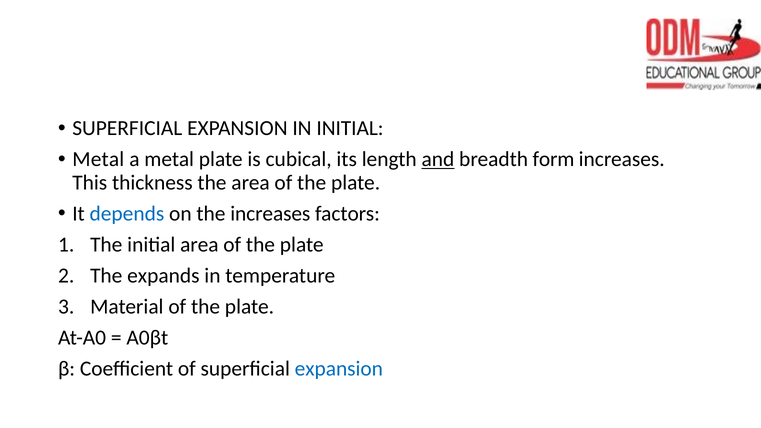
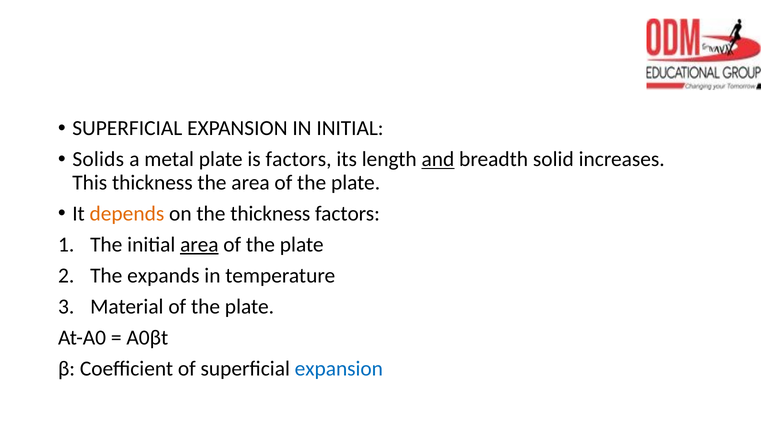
Metal at (98, 159): Metal -> Solids
is cubical: cubical -> factors
form: form -> solid
depends colour: blue -> orange
the increases: increases -> thickness
area at (199, 245) underline: none -> present
